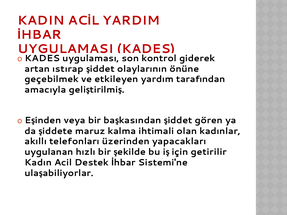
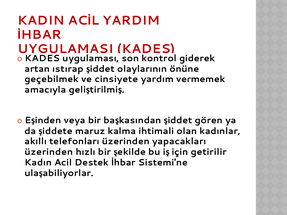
etkileyen: etkileyen -> cinsiyete
tarafından: tarafından -> vermemek
uygulanan at (49, 152): uygulanan -> üzerinden
